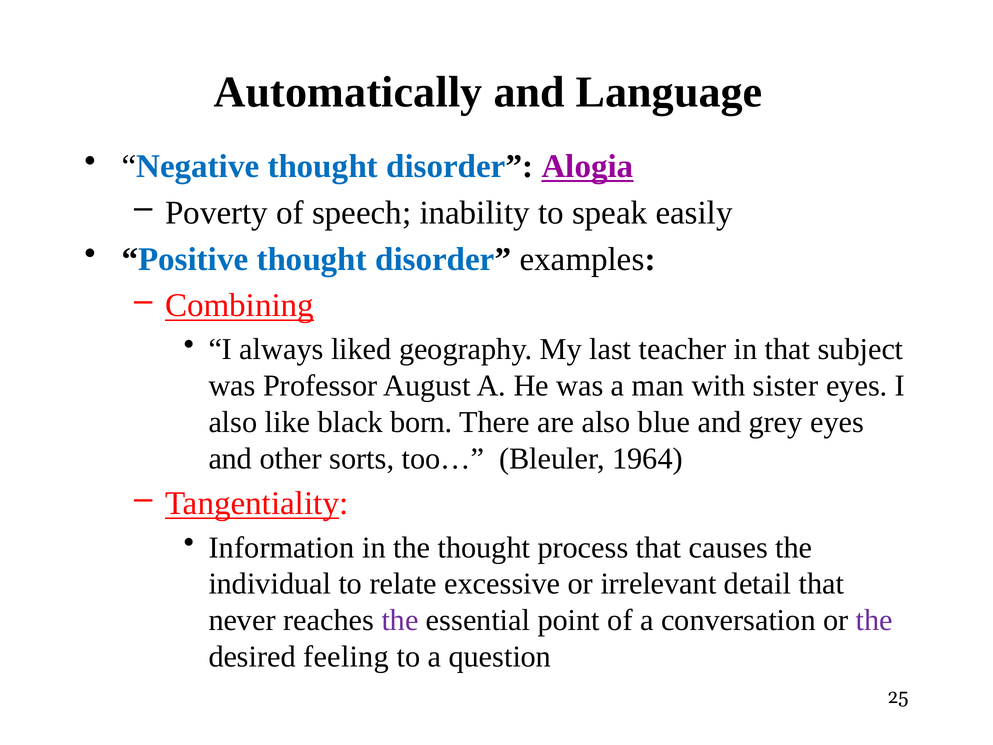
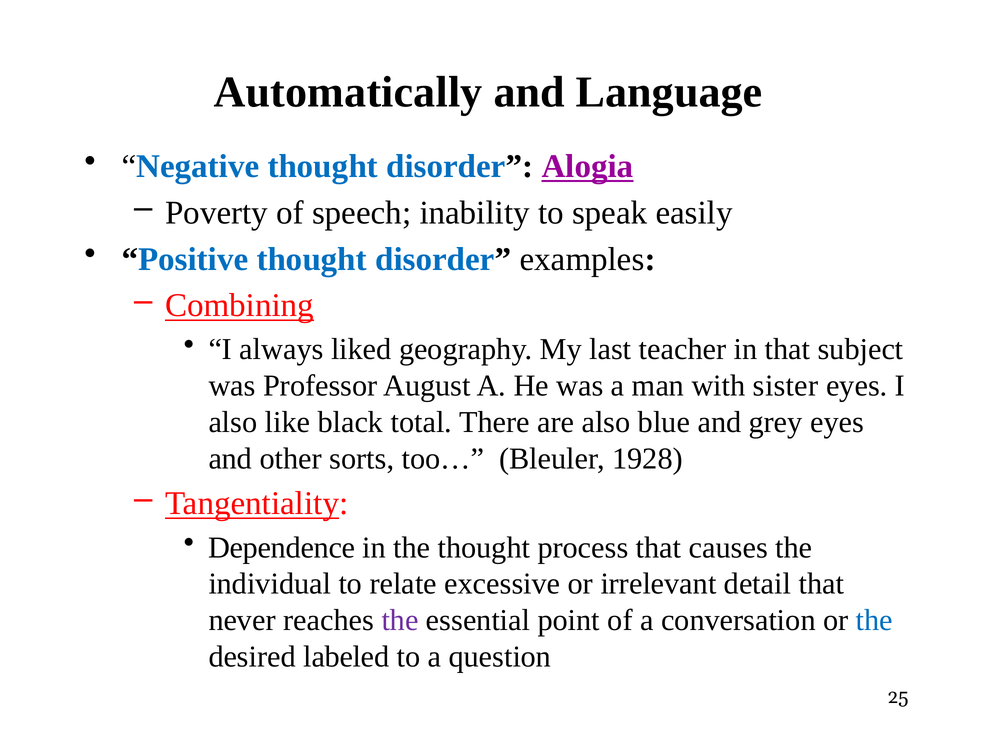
born: born -> total
1964: 1964 -> 1928
Information: Information -> Dependence
the at (874, 620) colour: purple -> blue
feeling: feeling -> labeled
